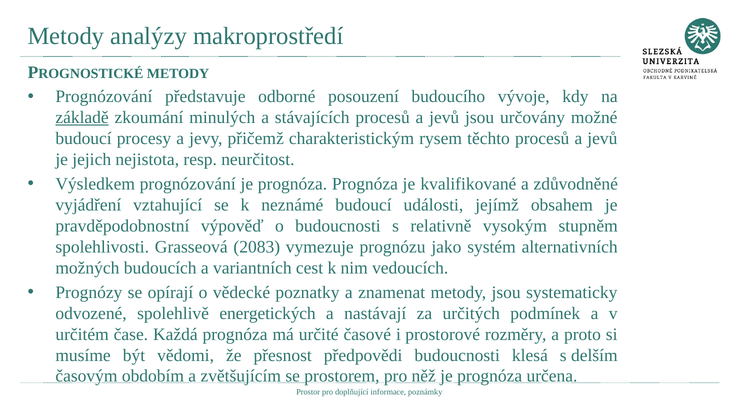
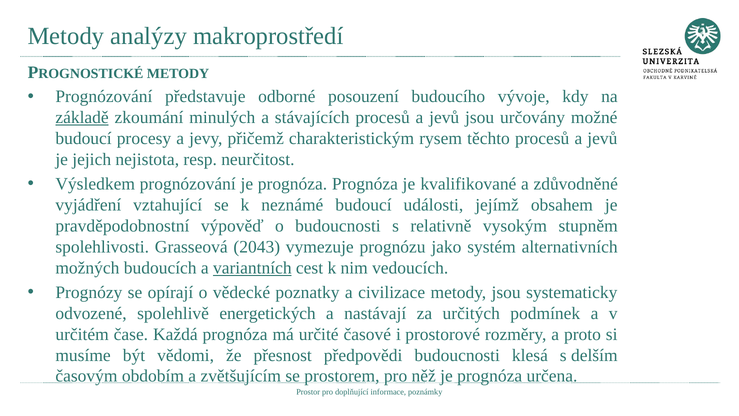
2083: 2083 -> 2043
variantních underline: none -> present
znamenat: znamenat -> civilizace
